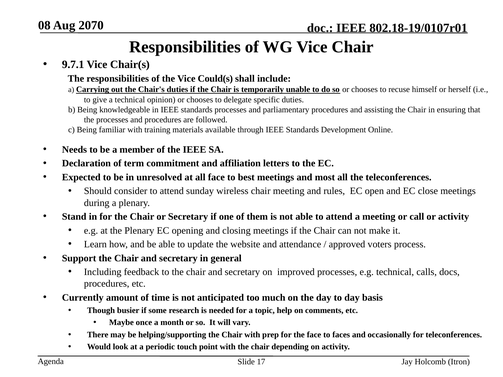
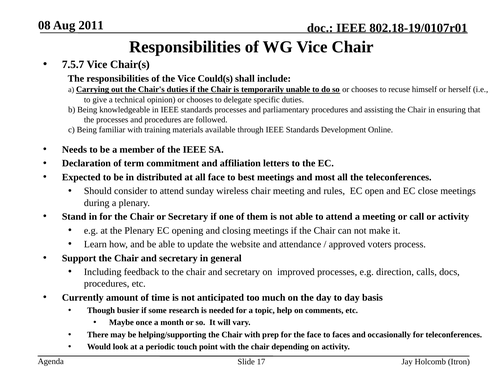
2070: 2070 -> 2011
9.7.1: 9.7.1 -> 7.5.7
unresolved: unresolved -> distributed
e.g technical: technical -> direction
